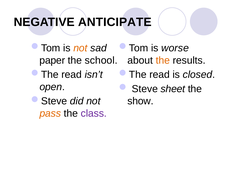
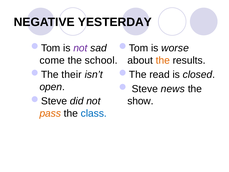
ANTICIPATE: ANTICIPATE -> YESTERDAY
not at (80, 48) colour: orange -> purple
paper: paper -> come
read at (72, 75): read -> their
sheet: sheet -> news
class colour: purple -> blue
